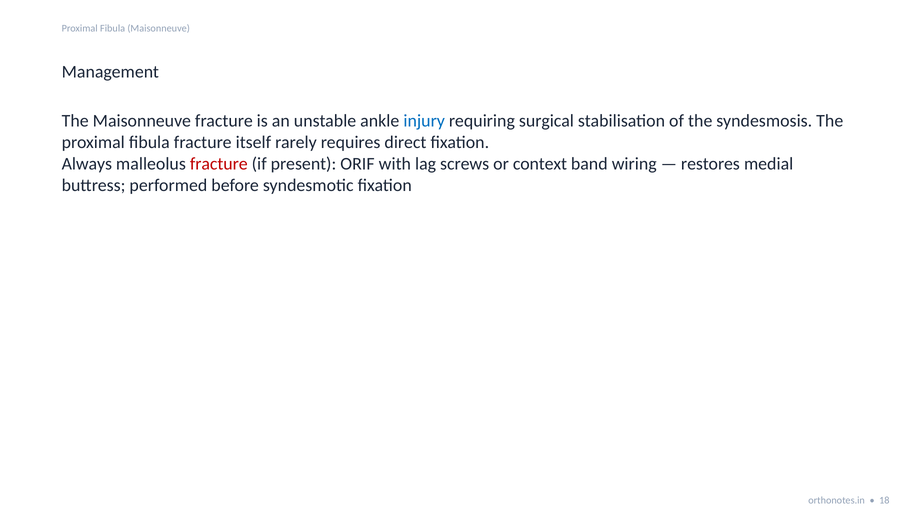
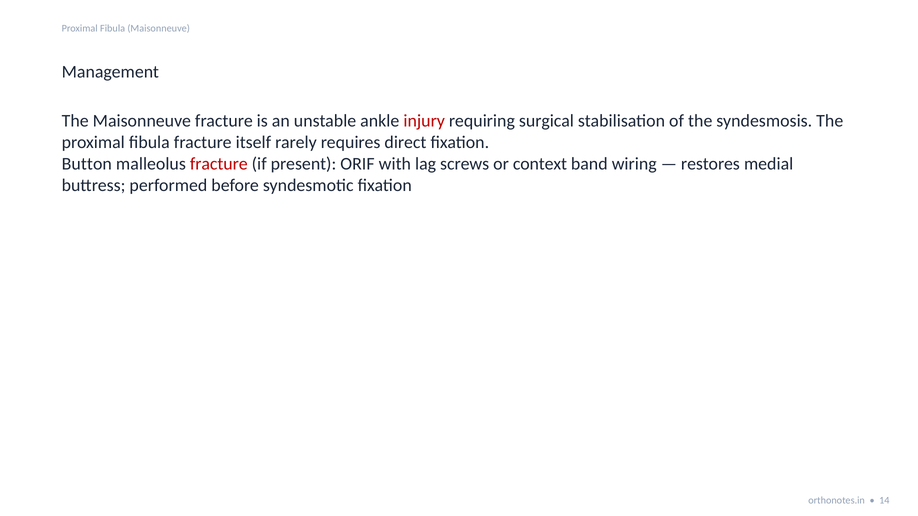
injury colour: blue -> red
Always: Always -> Button
18: 18 -> 14
